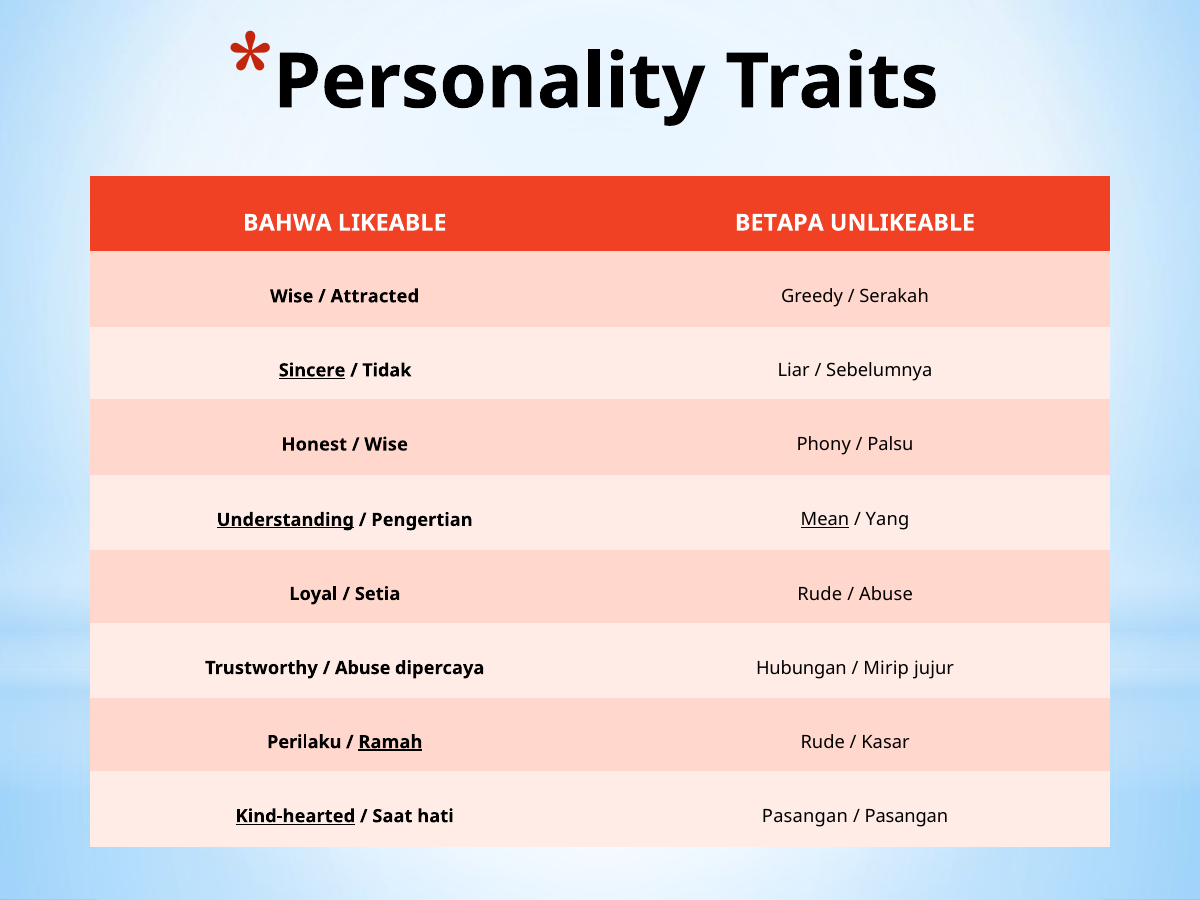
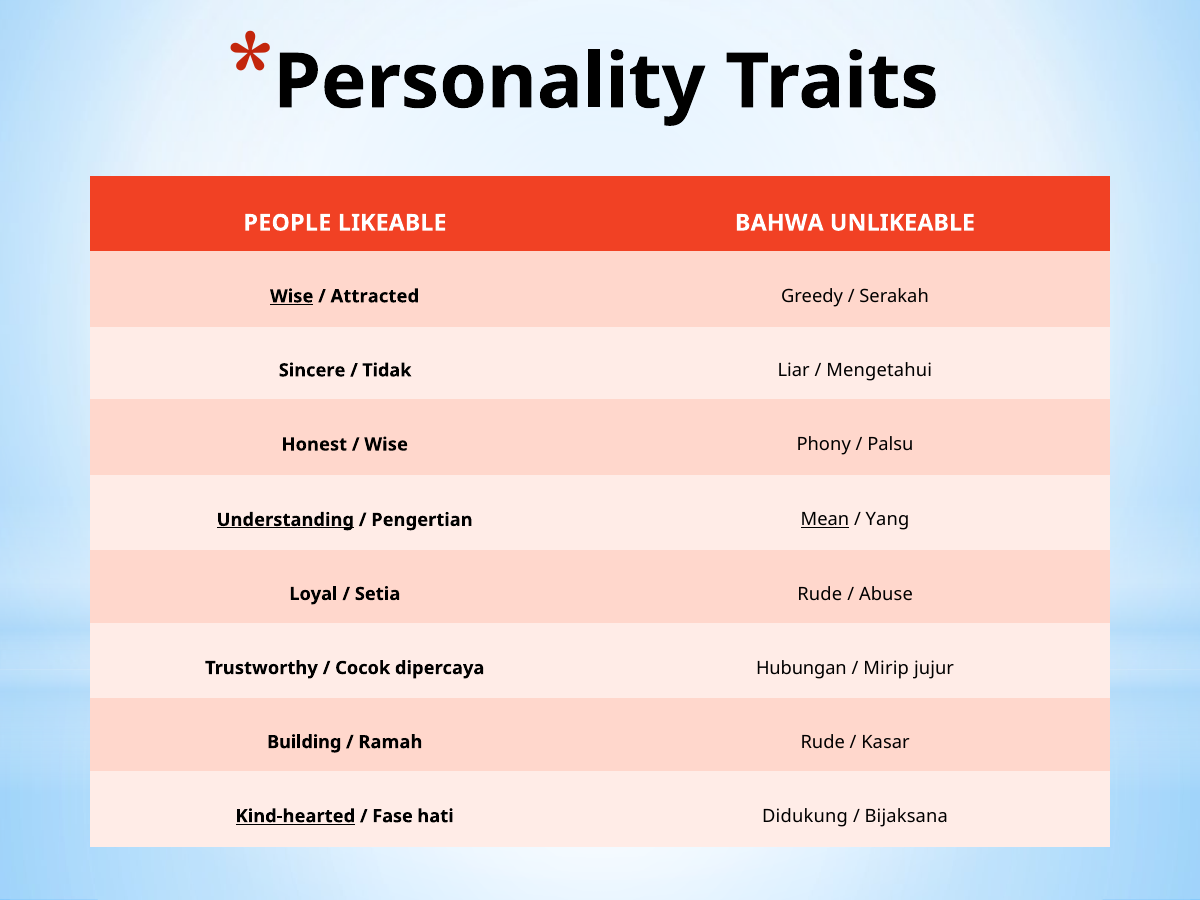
BAHWA: BAHWA -> PEOPLE
BETAPA: BETAPA -> BAHWA
Wise at (292, 296) underline: none -> present
Sincere underline: present -> none
Sebelumnya: Sebelumnya -> Mengetahui
Abuse at (363, 668): Abuse -> Cocok
Perilaku: Perilaku -> Building
Ramah underline: present -> none
Saat: Saat -> Fase
hati Pasangan: Pasangan -> Didukung
Pasangan at (906, 816): Pasangan -> Bijaksana
